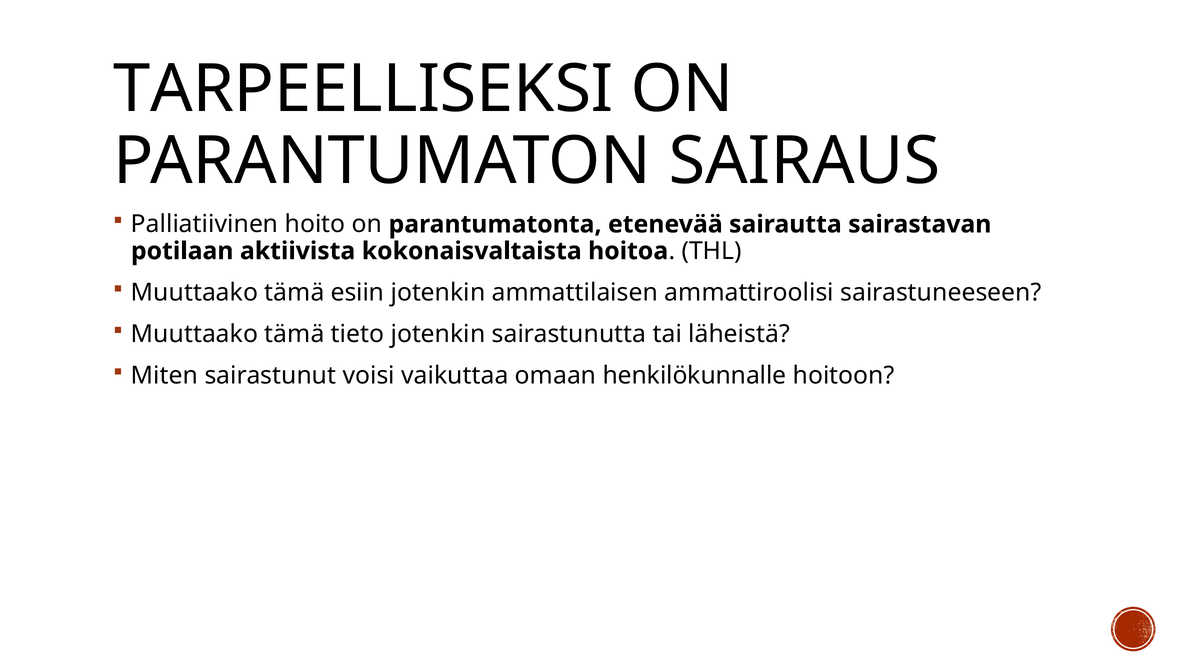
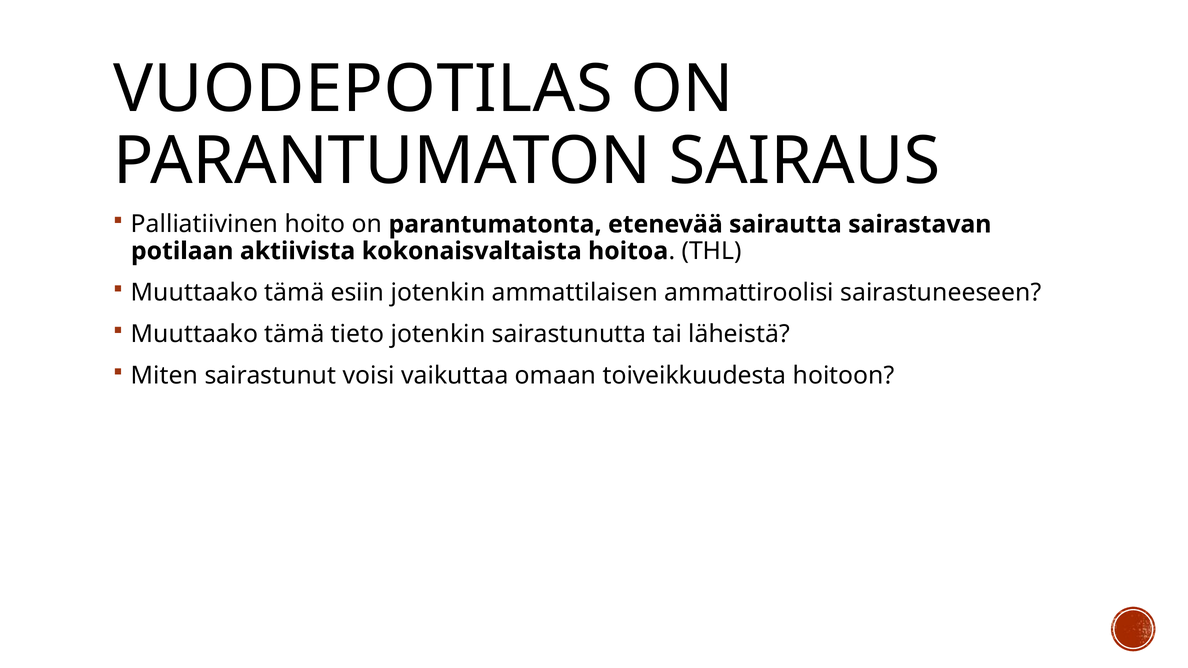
TARPEELLISEKSI: TARPEELLISEKSI -> VUODEPOTILAS
henkilökunnalle: henkilökunnalle -> toiveikkuudesta
